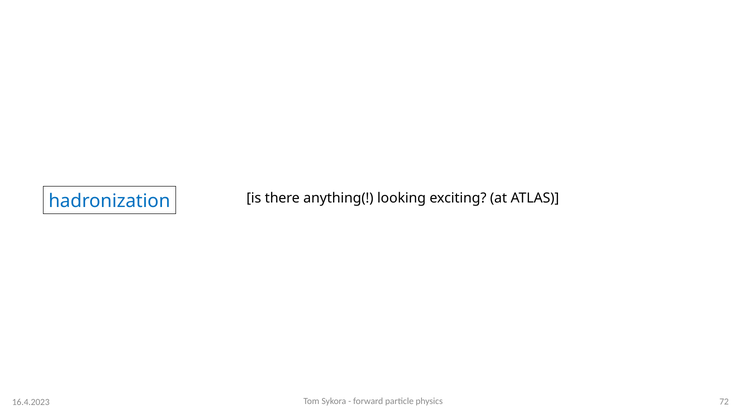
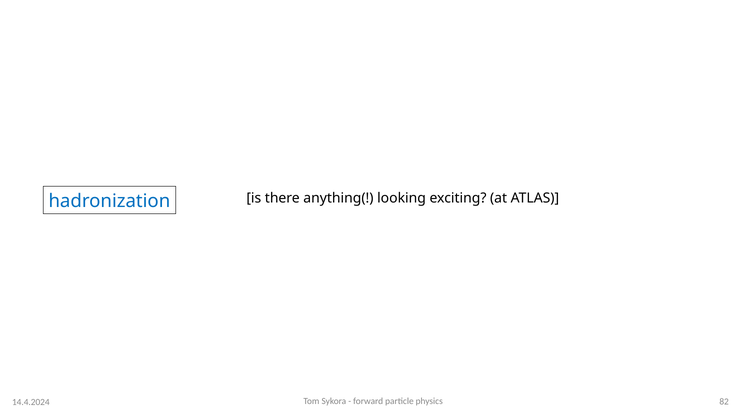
16.4.2023: 16.4.2023 -> 14.4.2024
72: 72 -> 82
